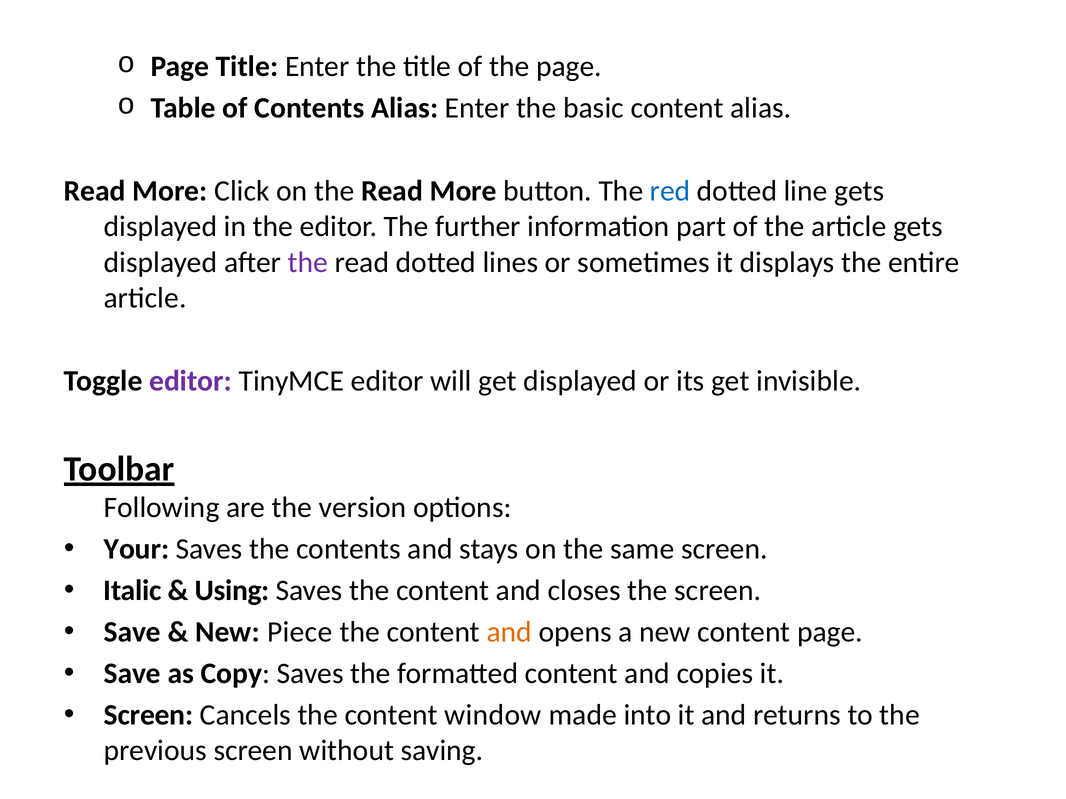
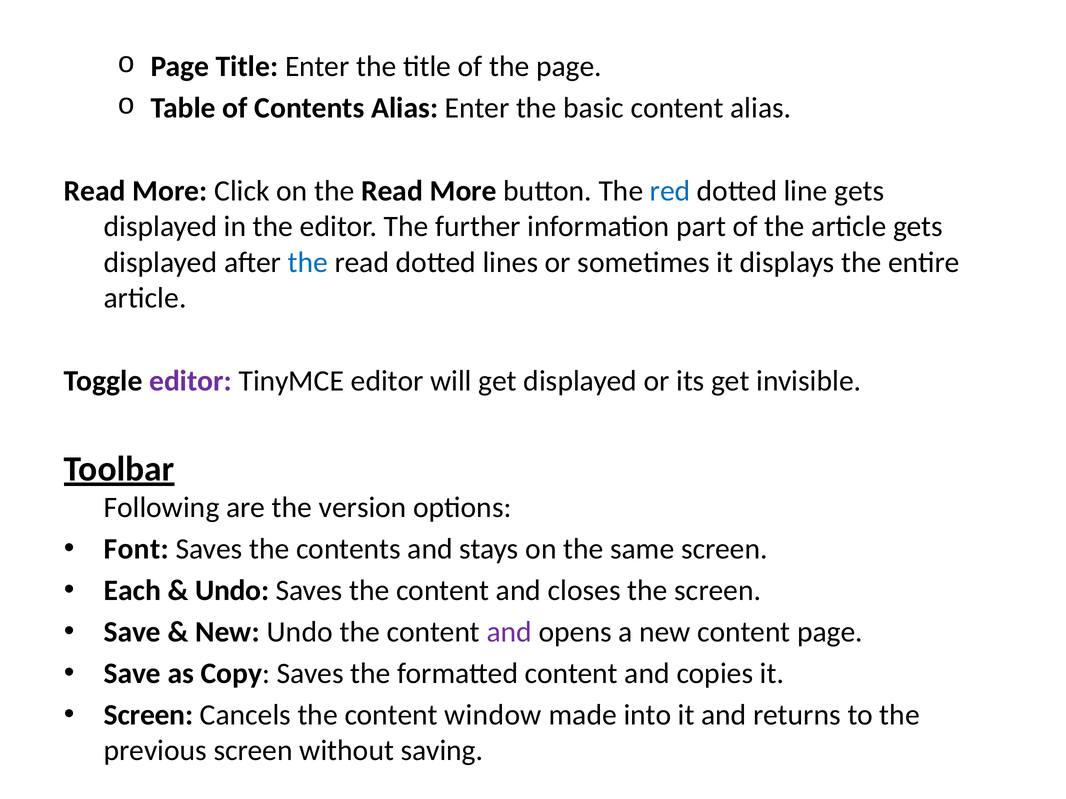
the at (308, 262) colour: purple -> blue
Your: Your -> Font
Italic: Italic -> Each
Using at (232, 591): Using -> Undo
New Piece: Piece -> Undo
and at (509, 632) colour: orange -> purple
